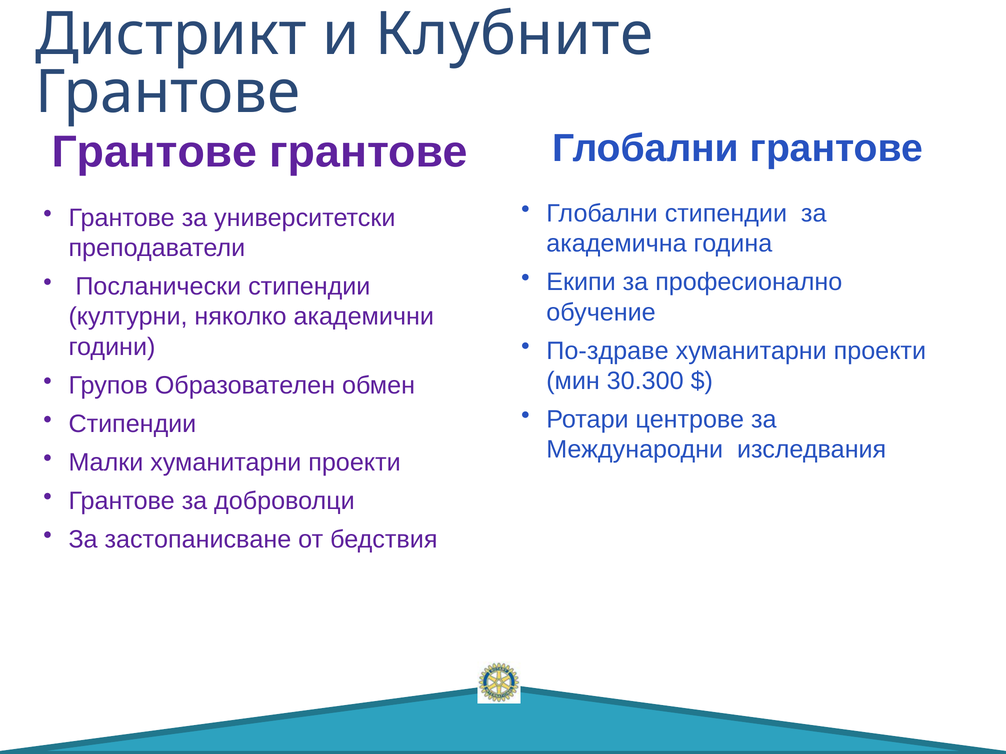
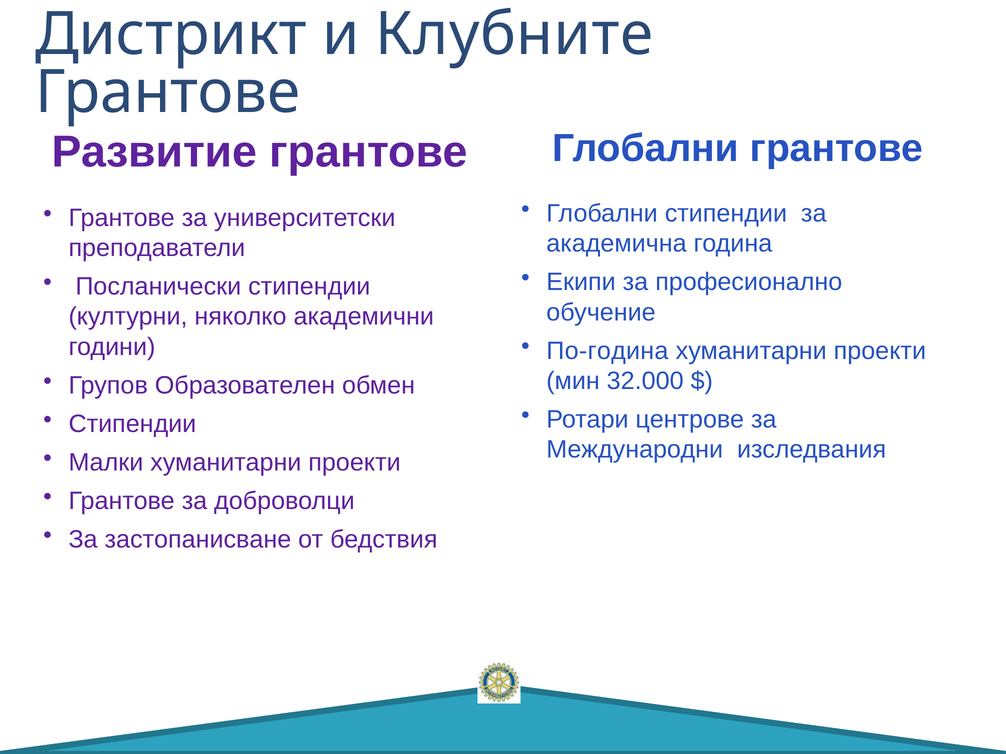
Грантове at (154, 152): Грантове -> Развитие
По-здраве: По-здраве -> По-година
30.300: 30.300 -> 32.000
